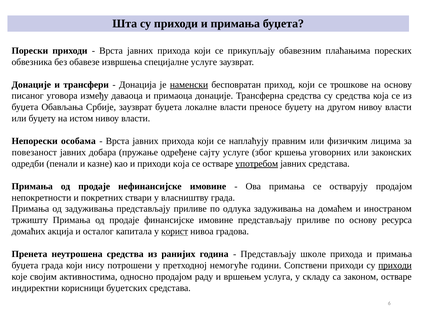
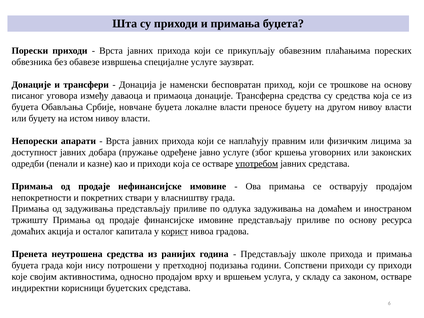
наменски underline: present -> none
Србије заузврат: заузврат -> новчане
особама: особама -> апарати
повезаност: повезаност -> доступност
сајту: сајту -> јавно
немогуће: немогуће -> подизања
приходи at (395, 265) underline: present -> none
раду: раду -> врху
